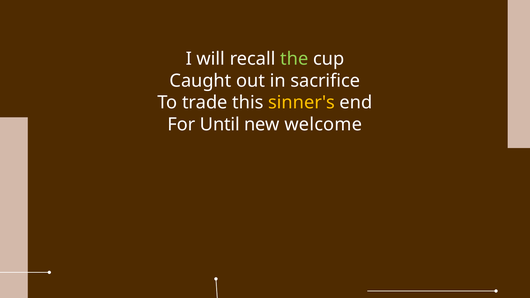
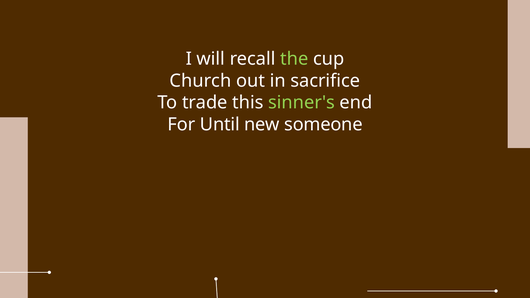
Caught: Caught -> Church
sinner's colour: yellow -> light green
welcome: welcome -> someone
